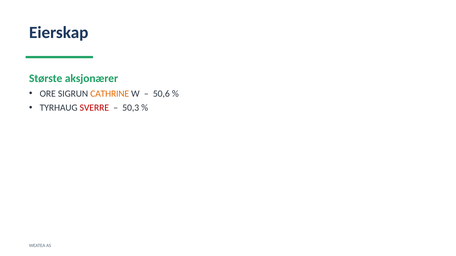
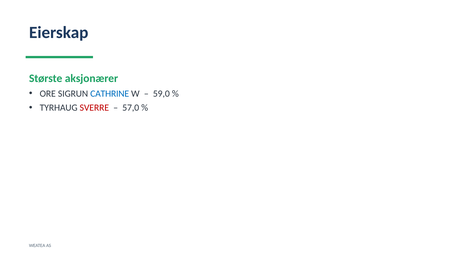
CATHRINE colour: orange -> blue
50,6: 50,6 -> 59,0
50,3: 50,3 -> 57,0
